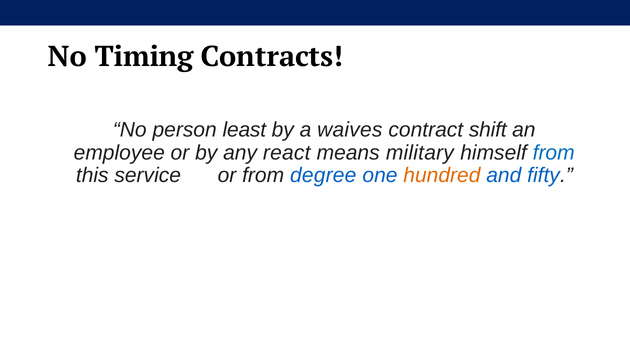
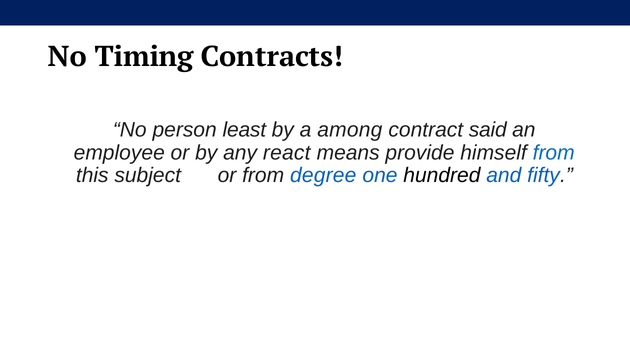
waives: waives -> among
shift: shift -> said
military: military -> provide
service: service -> subject
hundred colour: orange -> black
